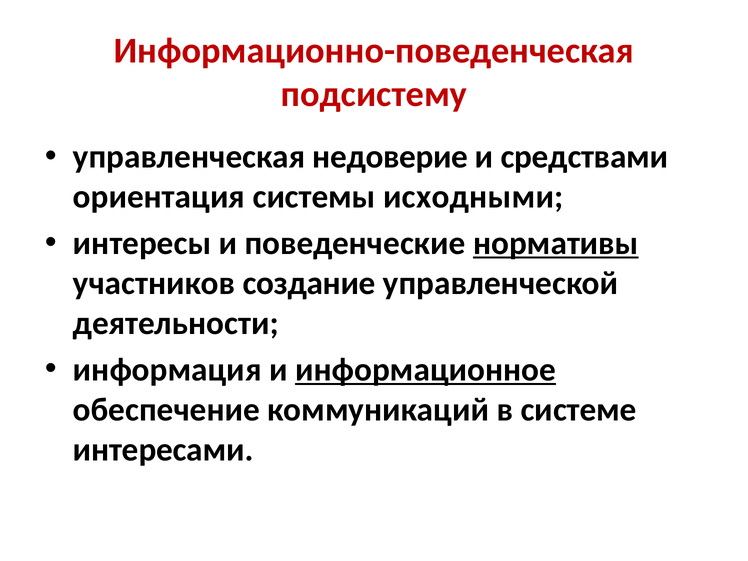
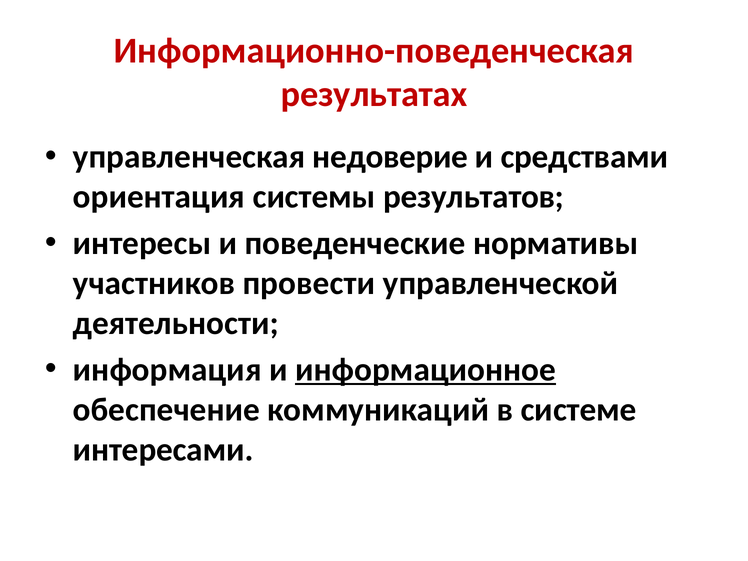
подсистему: подсистему -> результатах
исходными: исходными -> результатов
нормативы underline: present -> none
создание: создание -> провести
